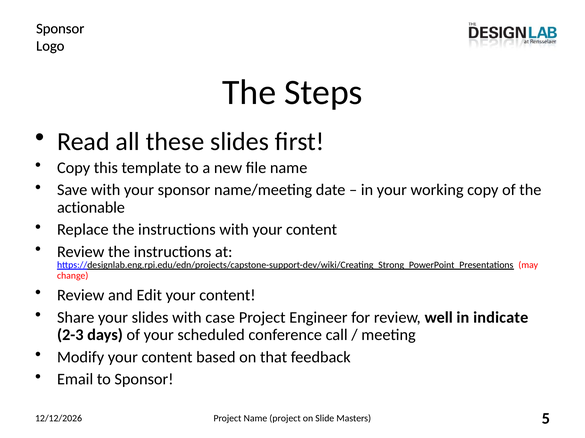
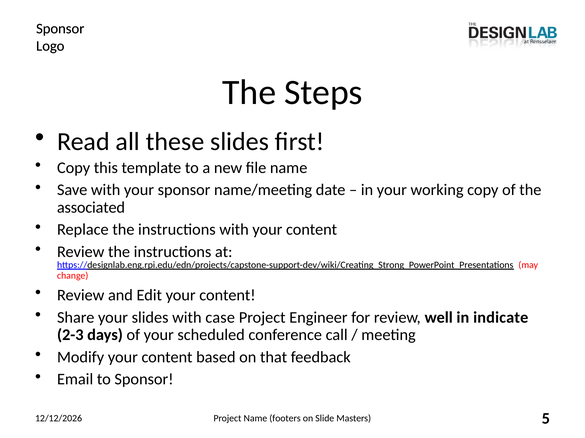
actionable: actionable -> associated
Name project: project -> footers
